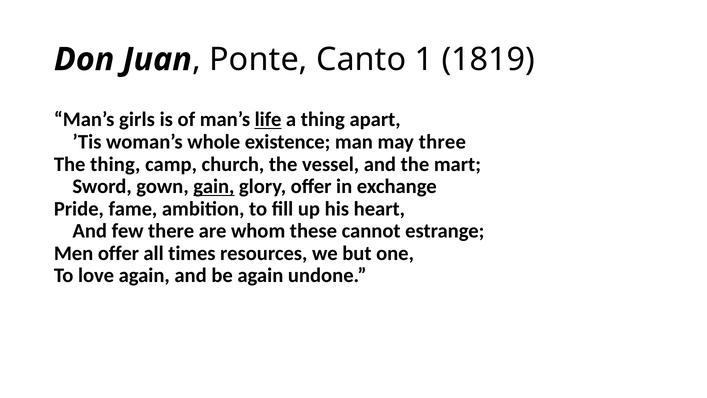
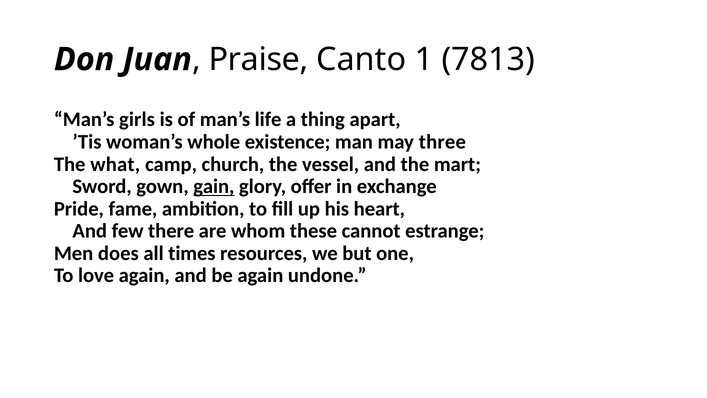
Ponte: Ponte -> Praise
1819: 1819 -> 7813
life underline: present -> none
The thing: thing -> what
Men offer: offer -> does
